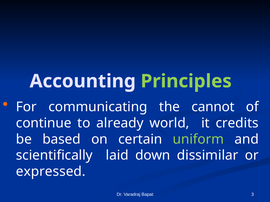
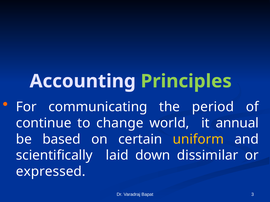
cannot: cannot -> period
already: already -> change
credits: credits -> annual
uniform colour: light green -> yellow
